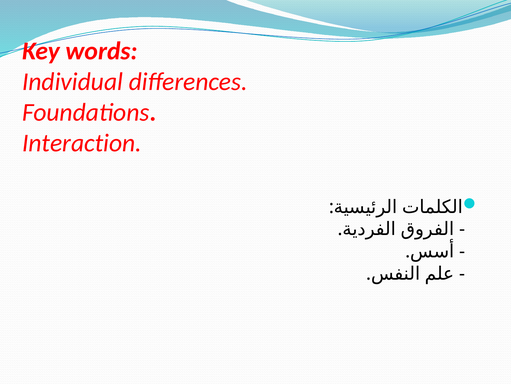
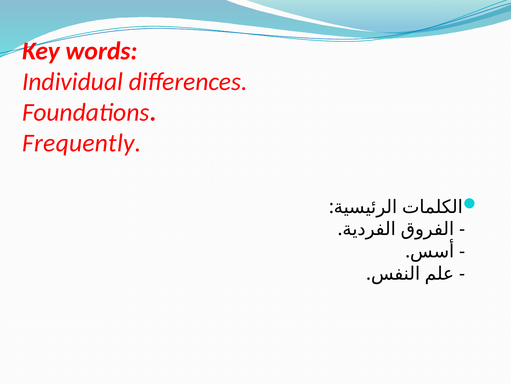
Interaction: Interaction -> Frequently
